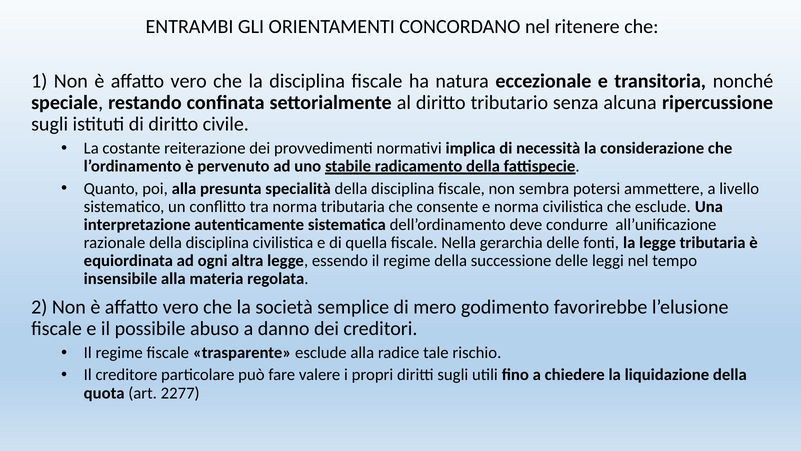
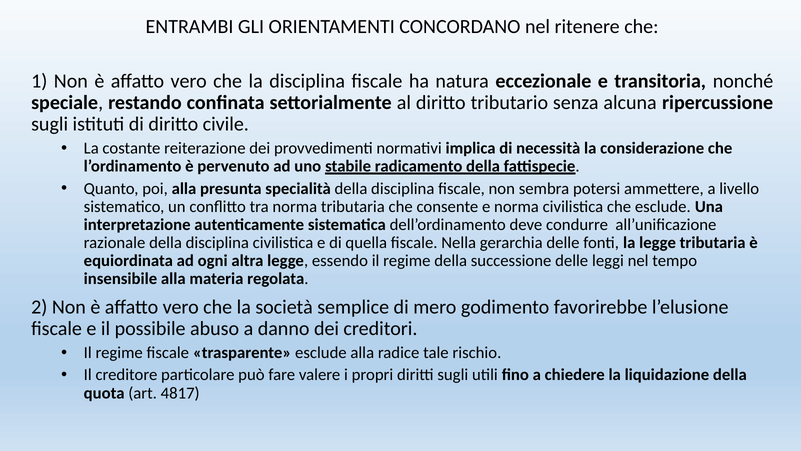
2277: 2277 -> 4817
